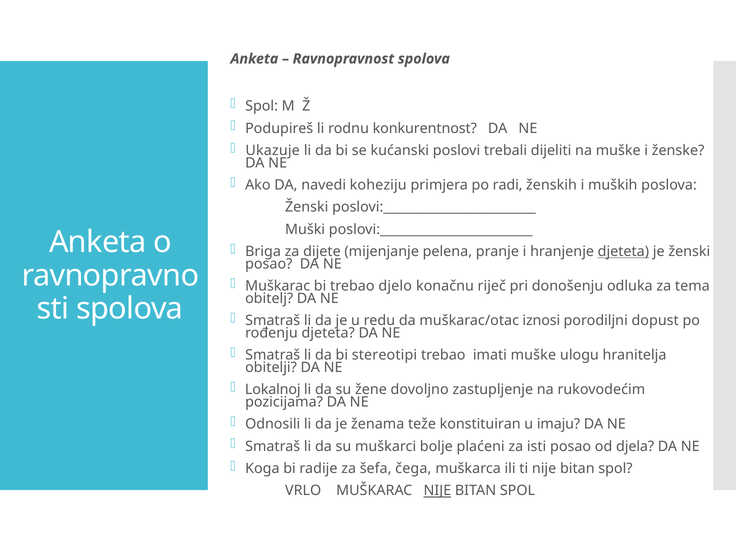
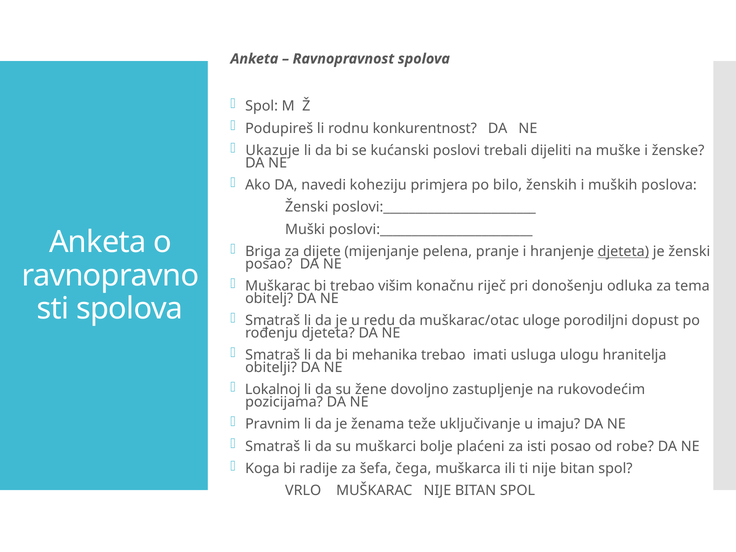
radi: radi -> bilo
djelo: djelo -> višim
iznosi: iznosi -> uloge
stereotipi: stereotipi -> mehanika
imati muške: muške -> usluga
Odnosili: Odnosili -> Pravnim
konstituiran: konstituiran -> uključivanje
djela: djela -> robe
NIJE at (437, 491) underline: present -> none
